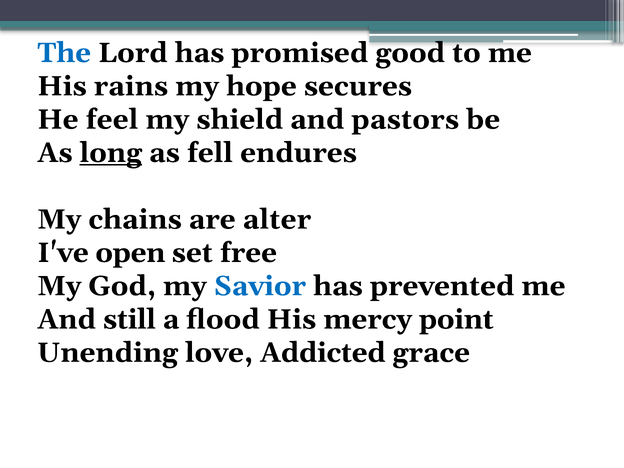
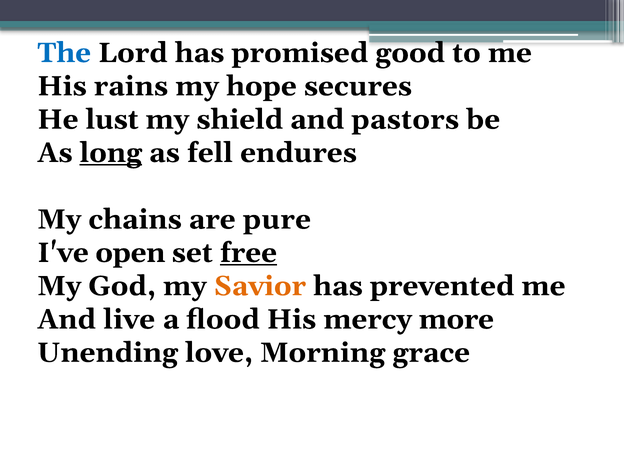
feel: feel -> lust
alter: alter -> pure
free underline: none -> present
Savior colour: blue -> orange
still: still -> live
point: point -> more
Addicted: Addicted -> Morning
